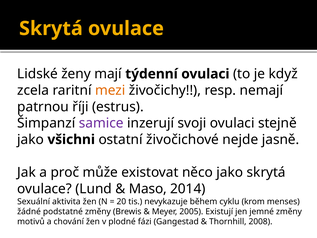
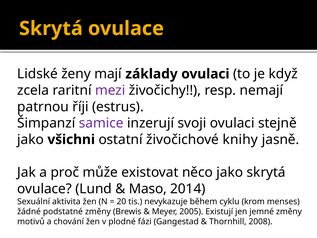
týdenní: týdenní -> základy
mezi colour: orange -> purple
nejde: nejde -> knihy
